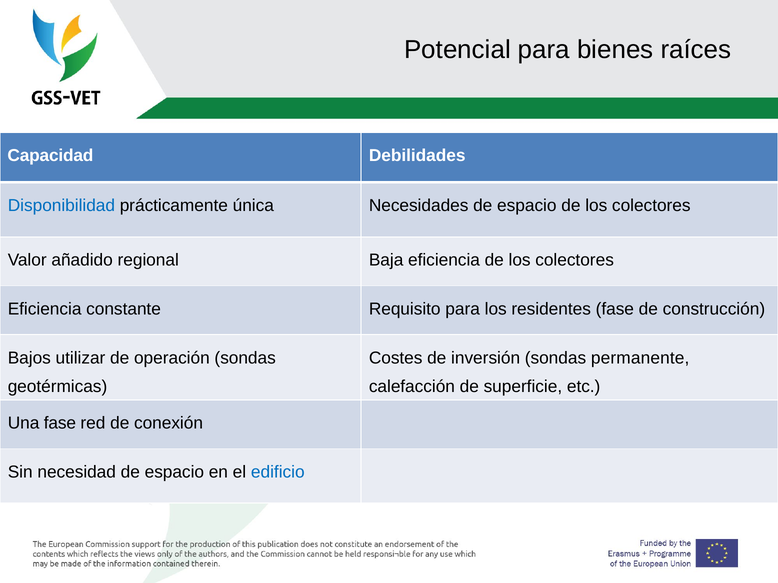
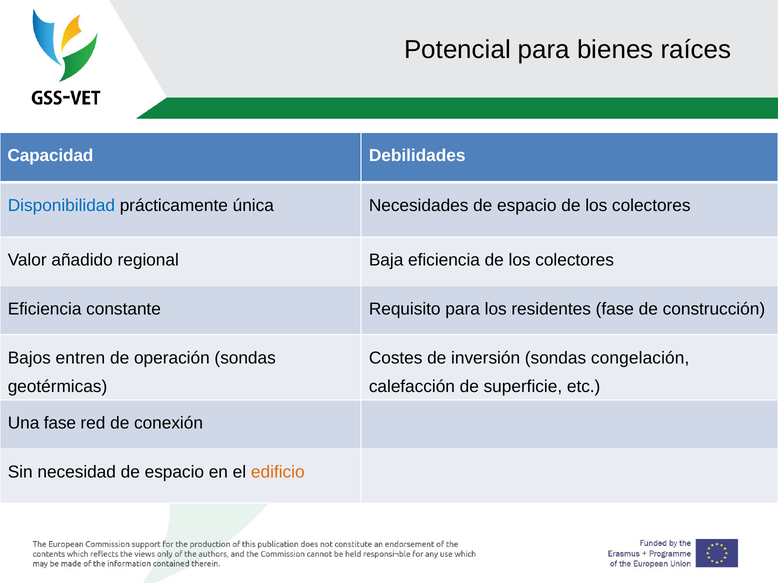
utilizar: utilizar -> entren
permanente: permanente -> congelación
edificio colour: blue -> orange
